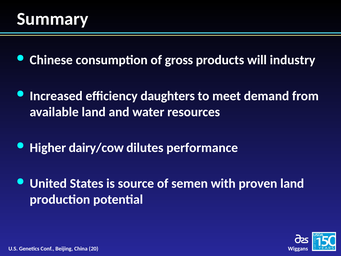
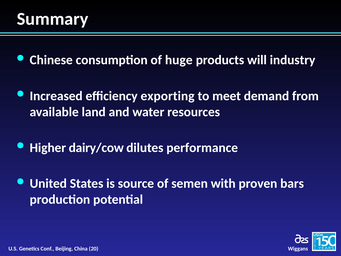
gross: gross -> huge
daughters: daughters -> exporting
proven land: land -> bars
